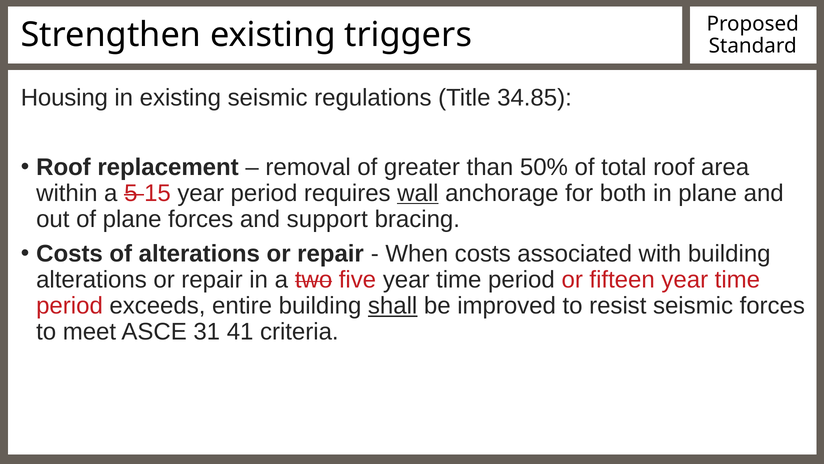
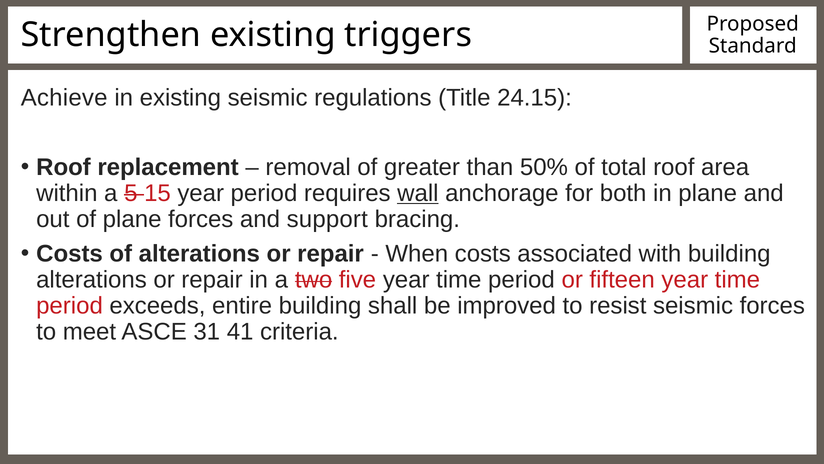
Housing: Housing -> Achieve
34.85: 34.85 -> 24.15
shall underline: present -> none
